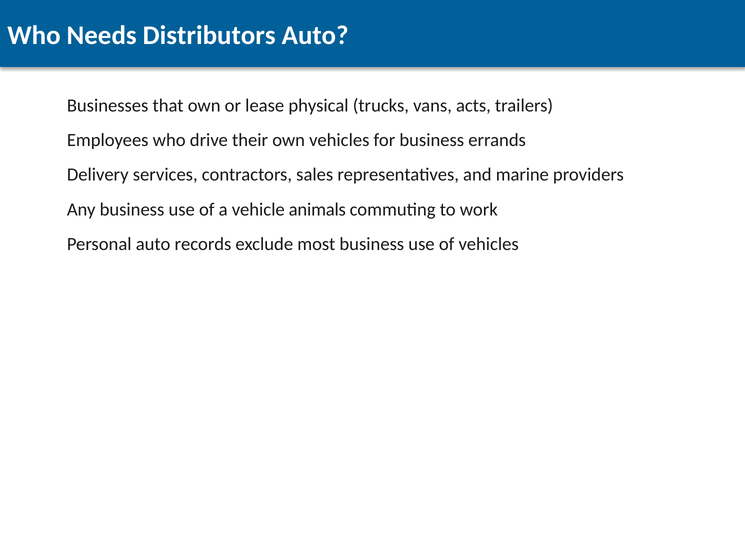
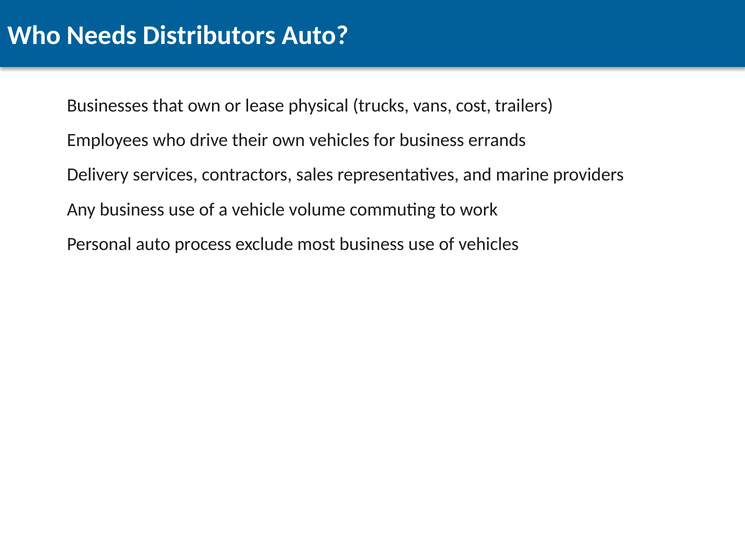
acts: acts -> cost
animals: animals -> volume
records: records -> process
